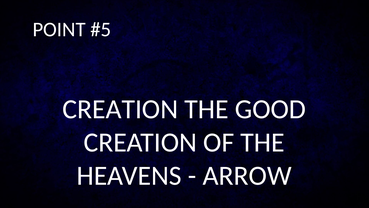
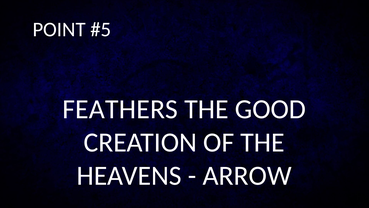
CREATION at (120, 109): CREATION -> FEATHERS
